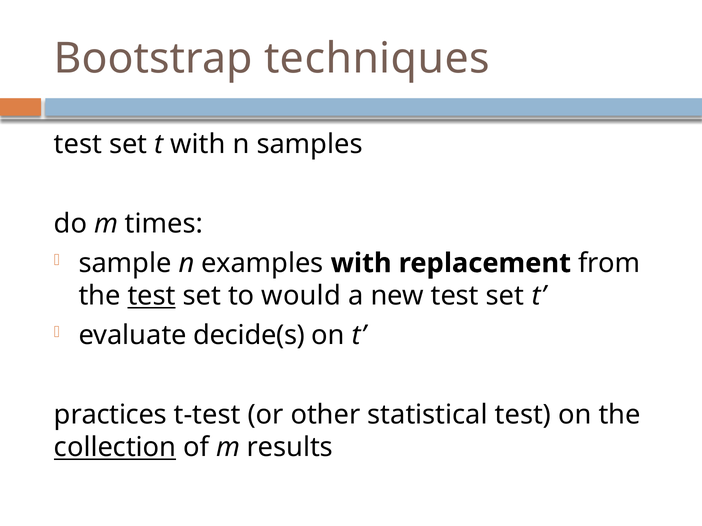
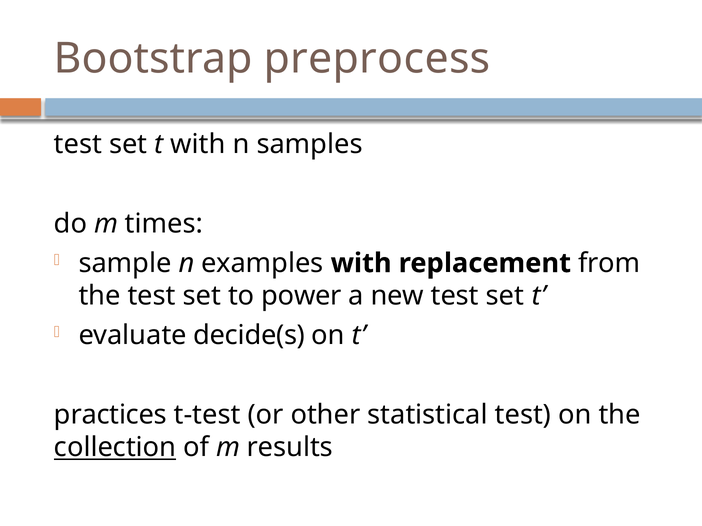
techniques: techniques -> preprocess
test at (152, 296) underline: present -> none
would: would -> power
